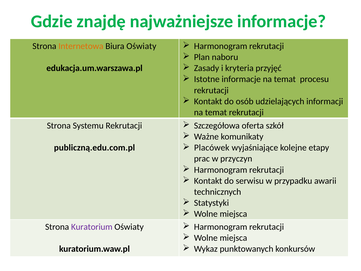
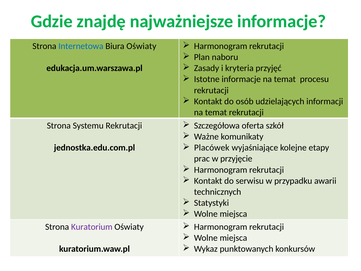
Internetowa colour: orange -> blue
publiczną.edu.com.pl: publiczną.edu.com.pl -> jednostka.edu.com.pl
przyczyn: przyczyn -> przyjęcie
